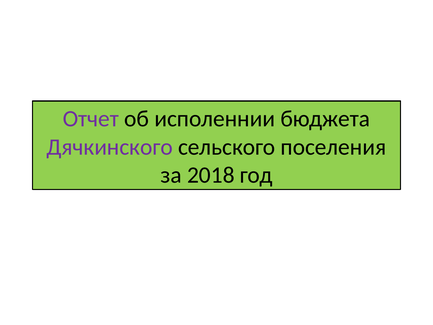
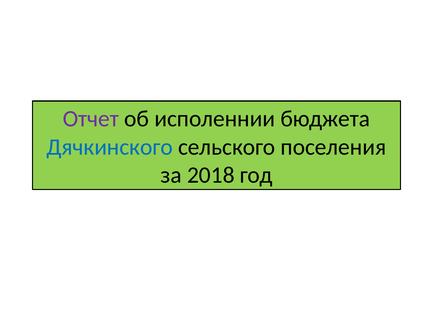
Дячкинского colour: purple -> blue
